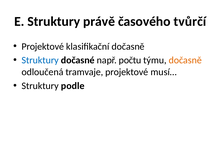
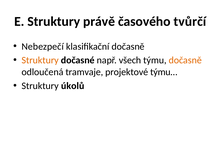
Projektové at (43, 46): Projektové -> Nebezpečí
Struktury at (40, 60) colour: blue -> orange
počtu: počtu -> všech
musí…: musí… -> týmu…
podle: podle -> úkolů
